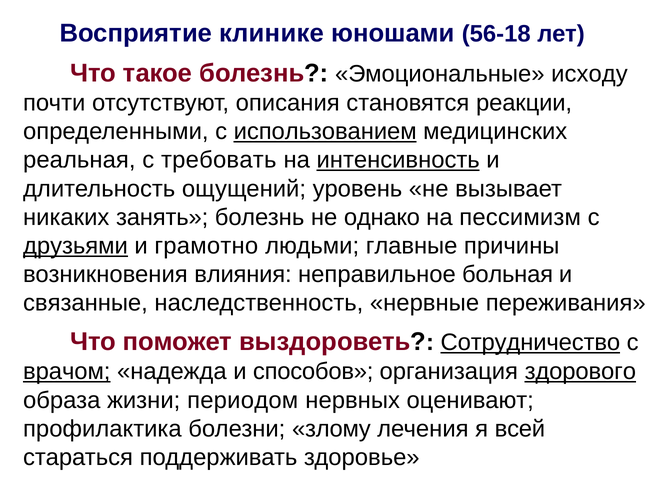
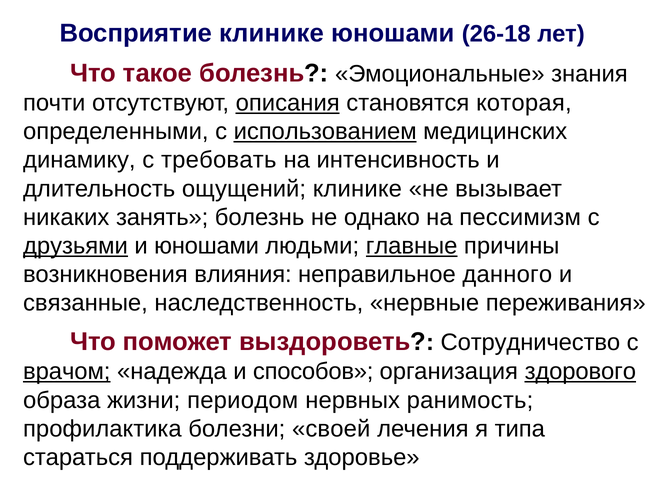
56-18: 56-18 -> 26-18
исходу: исходу -> знания
описания underline: none -> present
реакции: реакции -> которая
реальная: реальная -> динамику
интенсивность underline: present -> none
ощущений уровень: уровень -> клинике
и грамотно: грамотно -> юношами
главные underline: none -> present
больная: больная -> данного
Сотрудничество underline: present -> none
оценивают: оценивают -> ранимость
злому: злому -> своей
всей: всей -> типа
